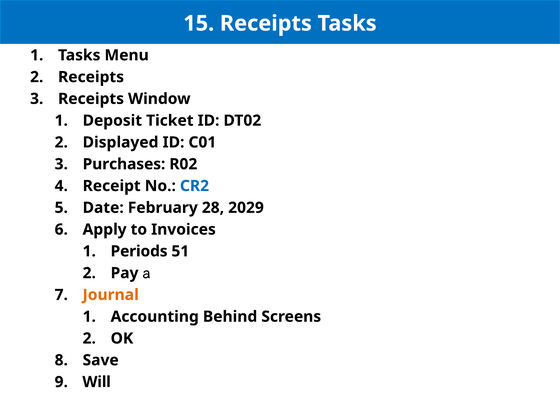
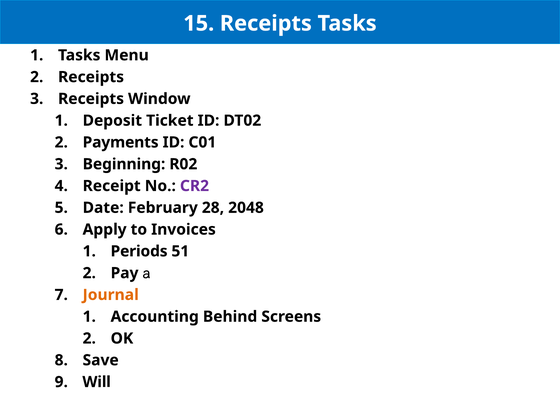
Displayed: Displayed -> Payments
Purchases: Purchases -> Beginning
CR2 colour: blue -> purple
2029: 2029 -> 2048
